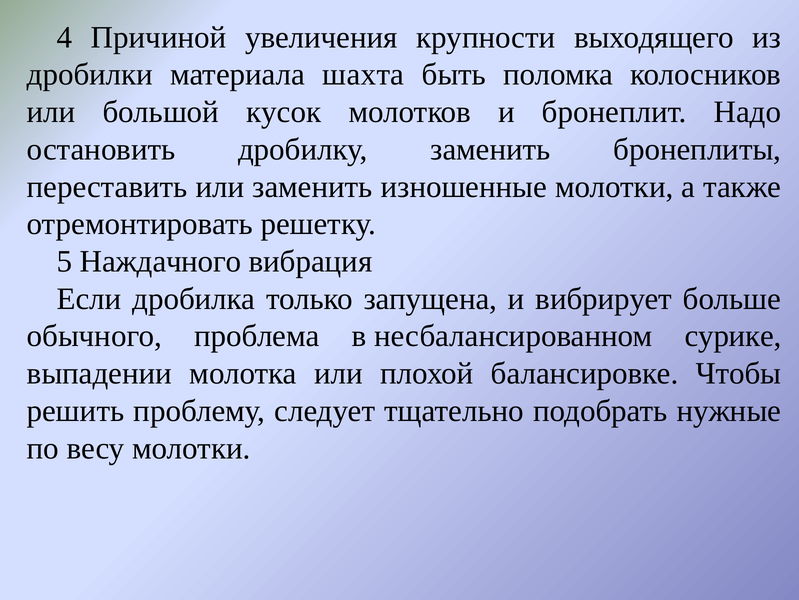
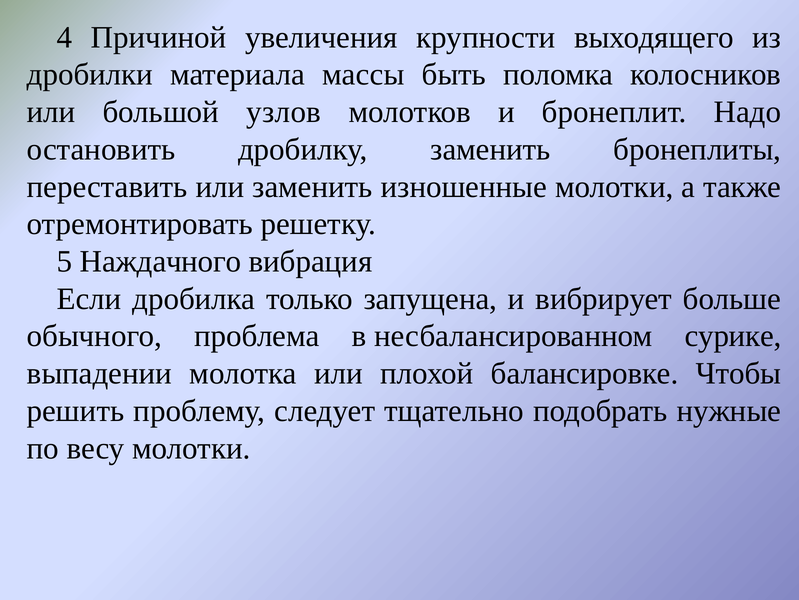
шахта: шахта -> массы
кусок: кусок -> узлов
